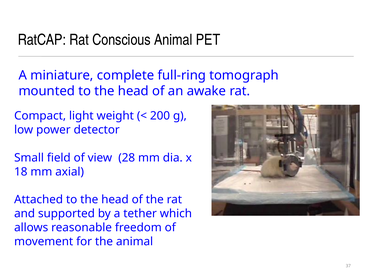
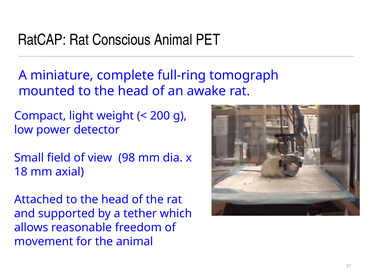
28: 28 -> 98
